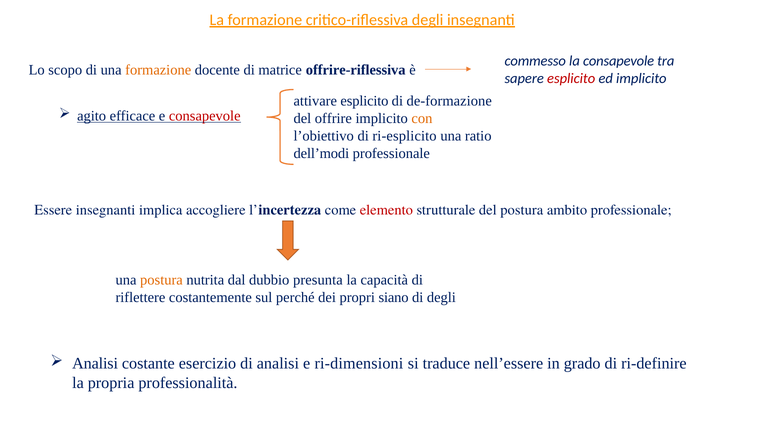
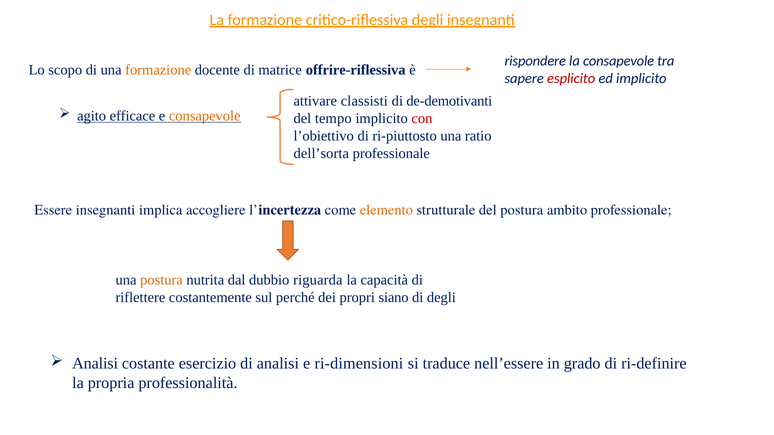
commesso: commesso -> rispondere
attivare esplicito: esplicito -> classisti
de-formazione: de-formazione -> de-demotivanti
consapevole at (205, 116) colour: red -> orange
offrire: offrire -> tempo
con colour: orange -> red
ri-esplicito: ri-esplicito -> ri-piuttosto
dell’modi: dell’modi -> dell’sorta
elemento colour: red -> orange
presunta: presunta -> riguarda
